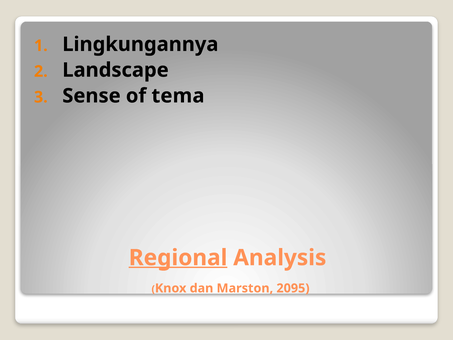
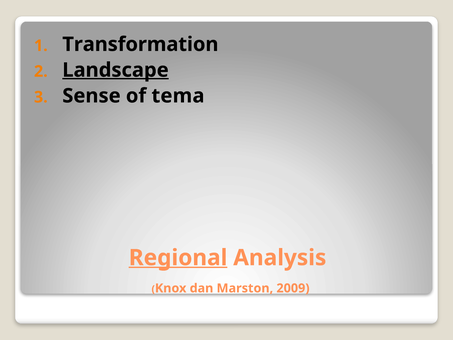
Lingkungannya: Lingkungannya -> Transformation
Landscape underline: none -> present
2095: 2095 -> 2009
